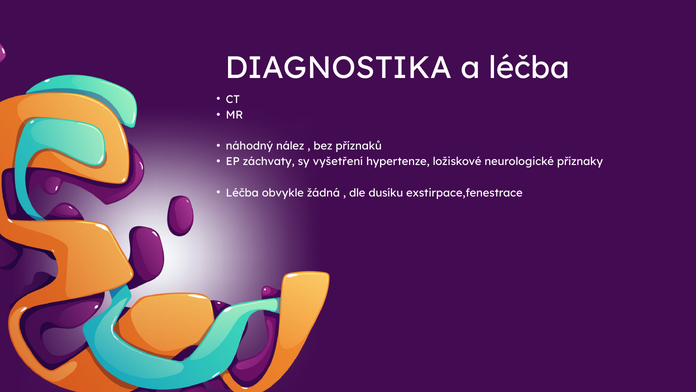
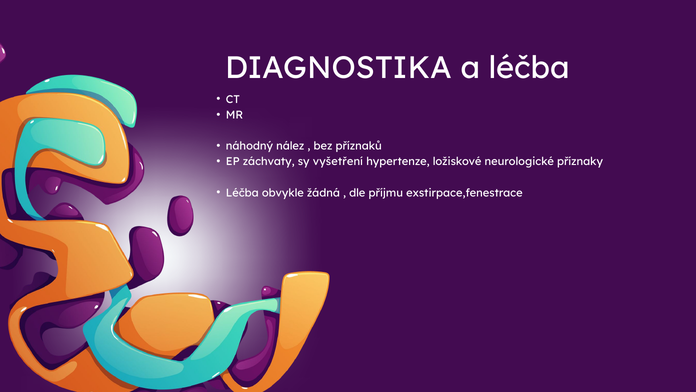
dusíku: dusíku -> příjmu
